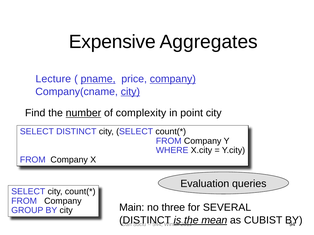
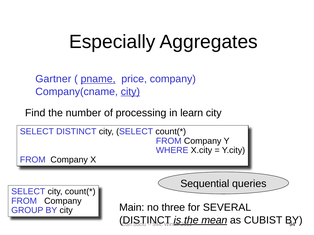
Expensive: Expensive -> Especially
Lecture: Lecture -> Gartner
company at (173, 79) underline: present -> none
number underline: present -> none
complexity: complexity -> processing
point: point -> learn
Evaluation: Evaluation -> Sequential
